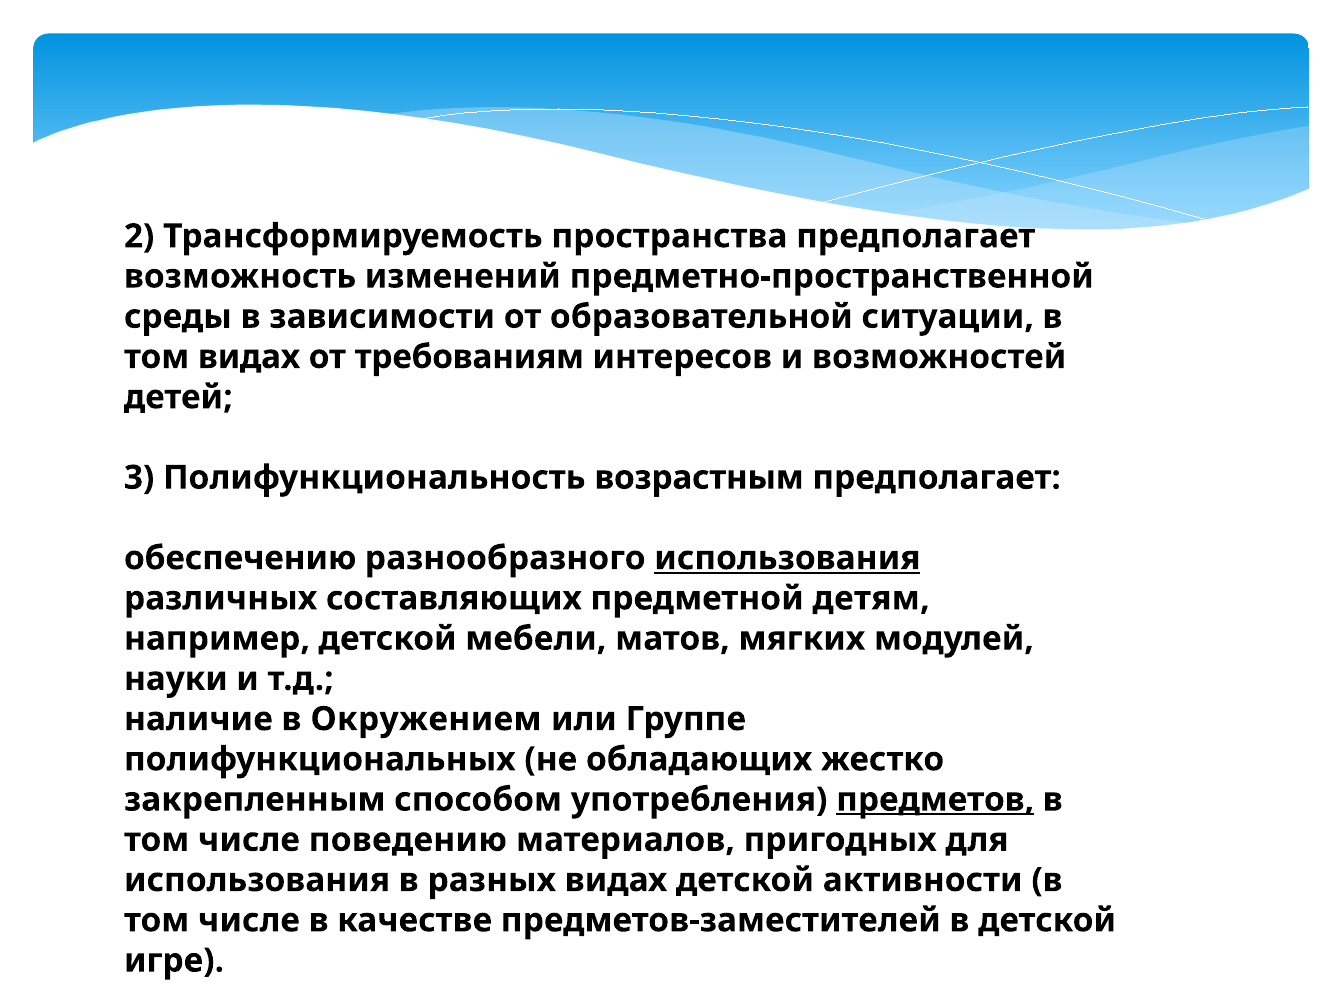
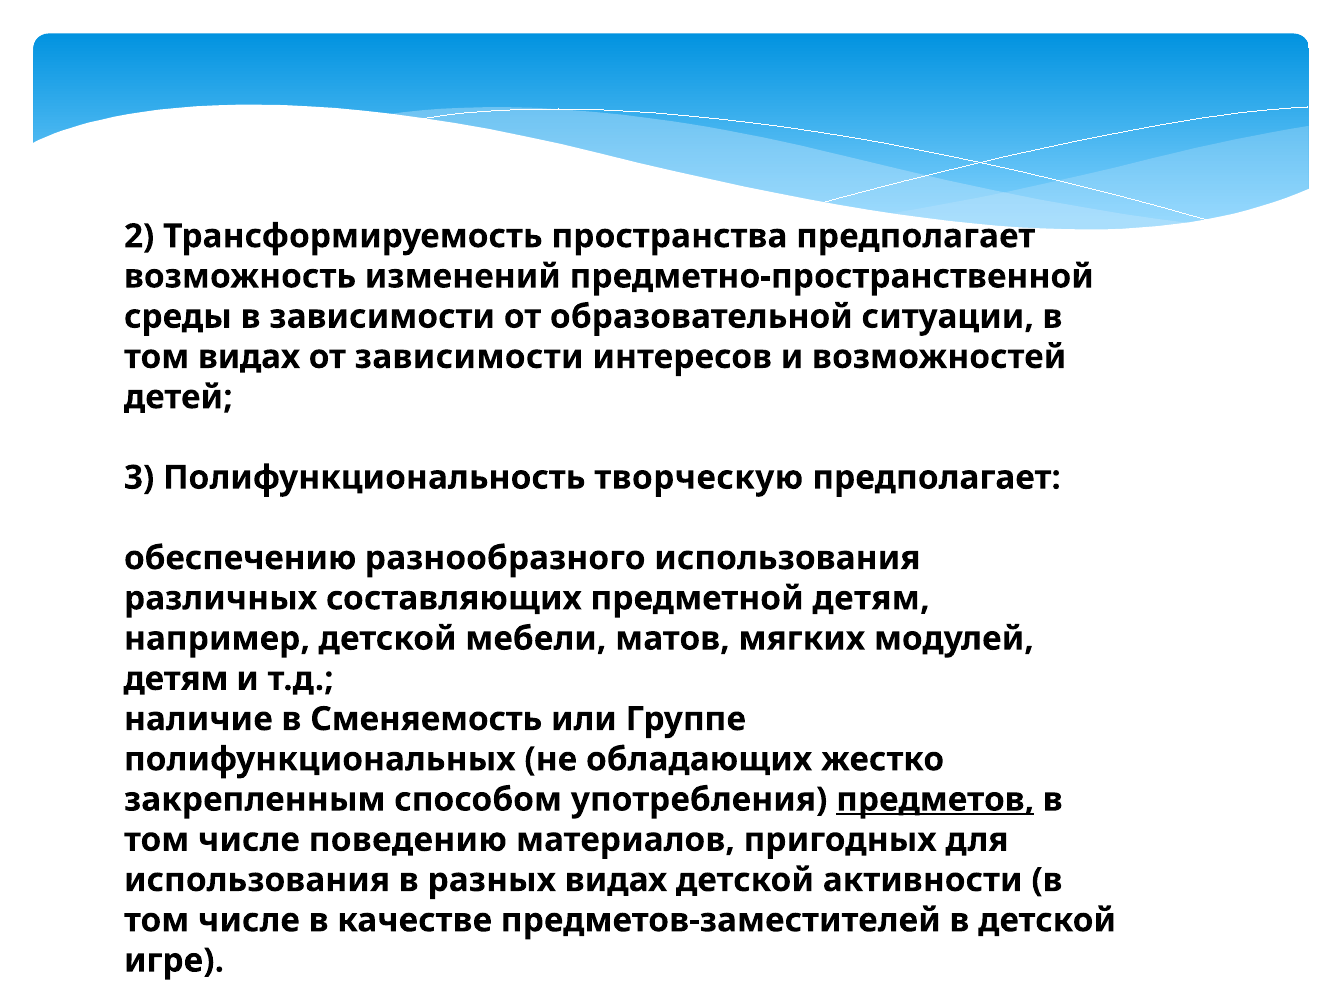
от требованиям: требованиям -> зависимости
возрастным: возрастным -> творческую
использования at (787, 558) underline: present -> none
науки at (176, 679): науки -> детям
Окружением: Окружением -> Сменяемость
